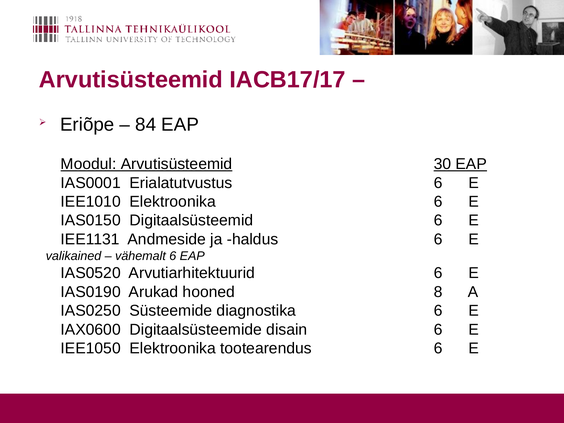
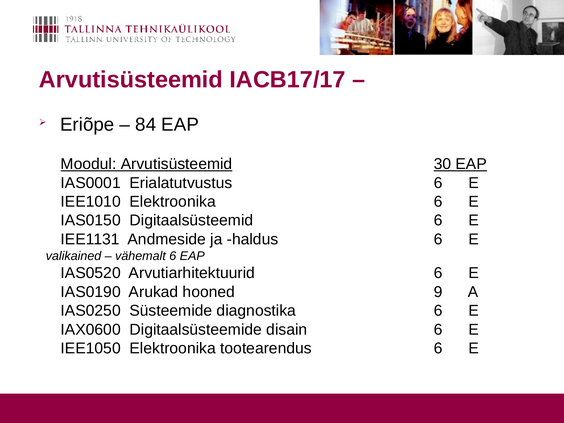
8: 8 -> 9
